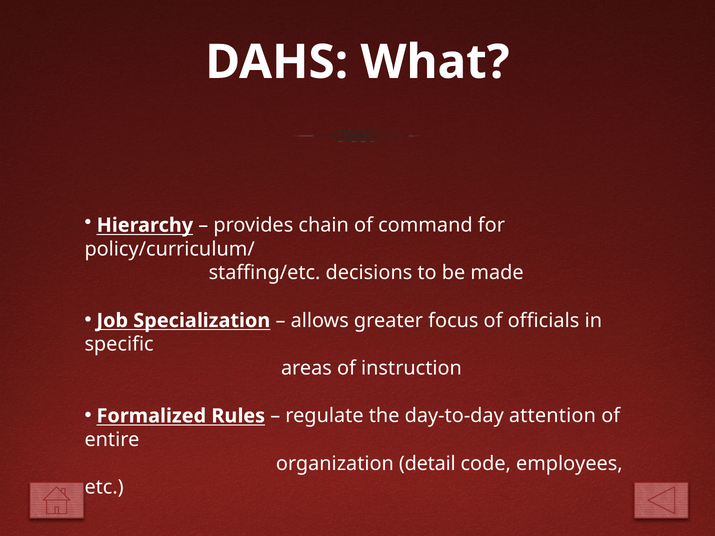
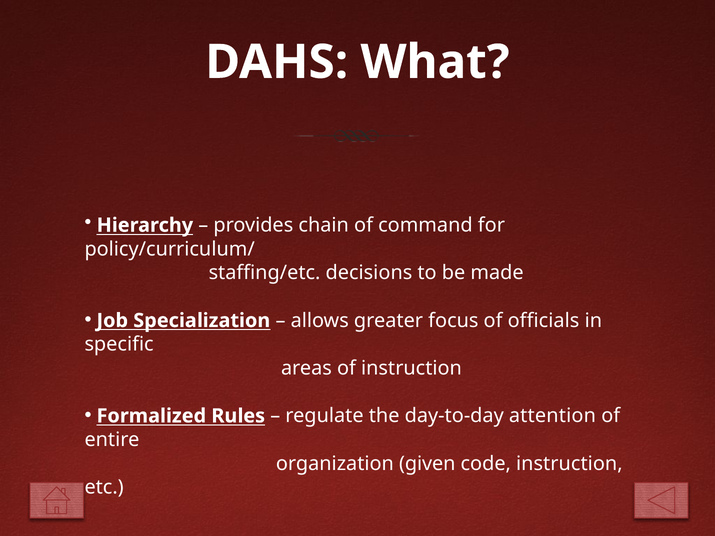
detail: detail -> given
code employees: employees -> instruction
